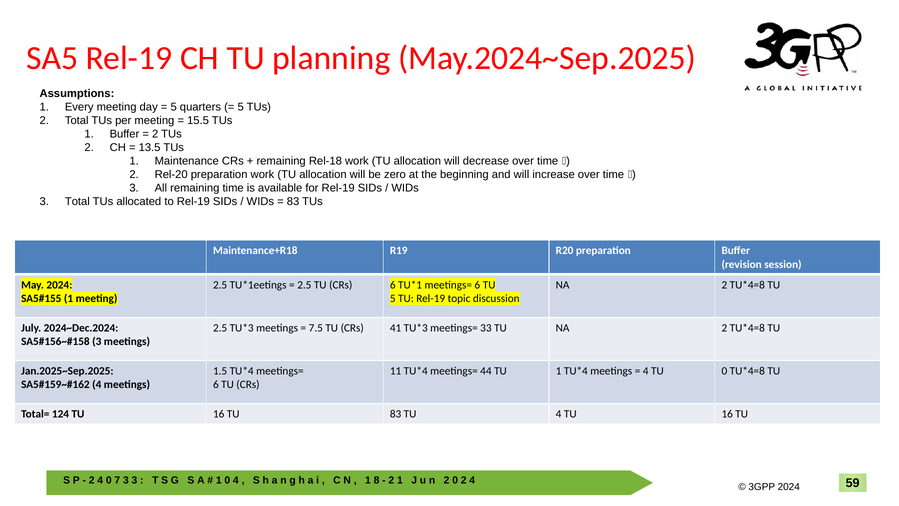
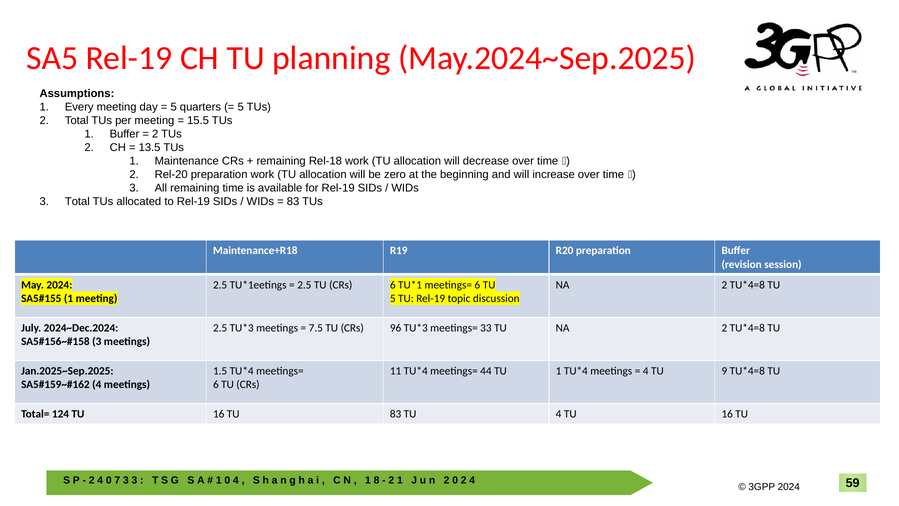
41: 41 -> 96
TU 0: 0 -> 9
